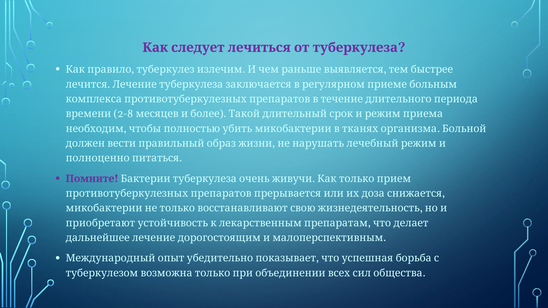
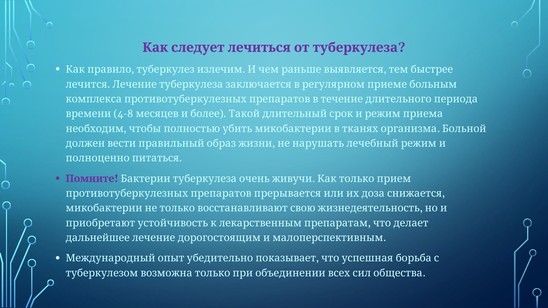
2-8: 2-8 -> 4-8
